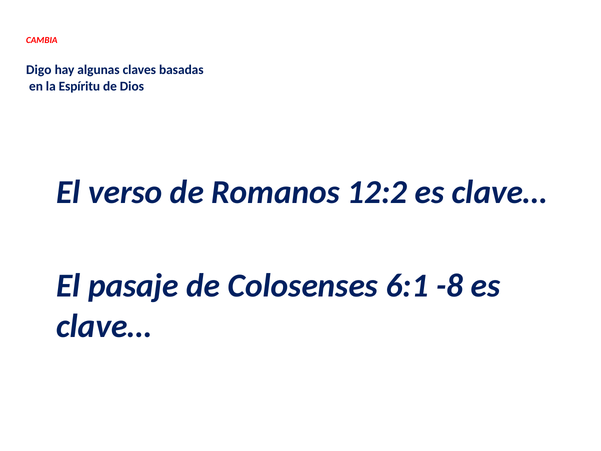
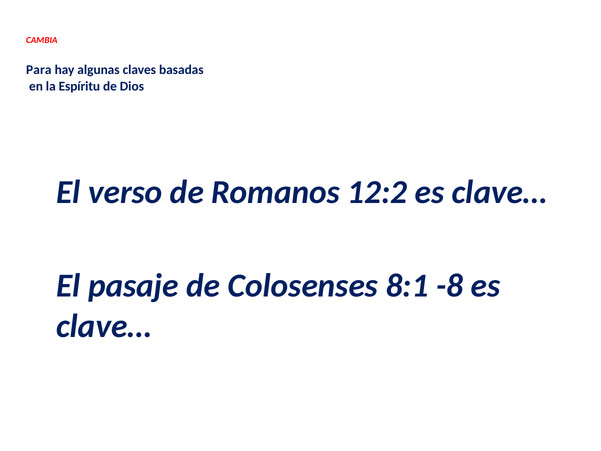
Digo: Digo -> Para
6:1: 6:1 -> 8:1
